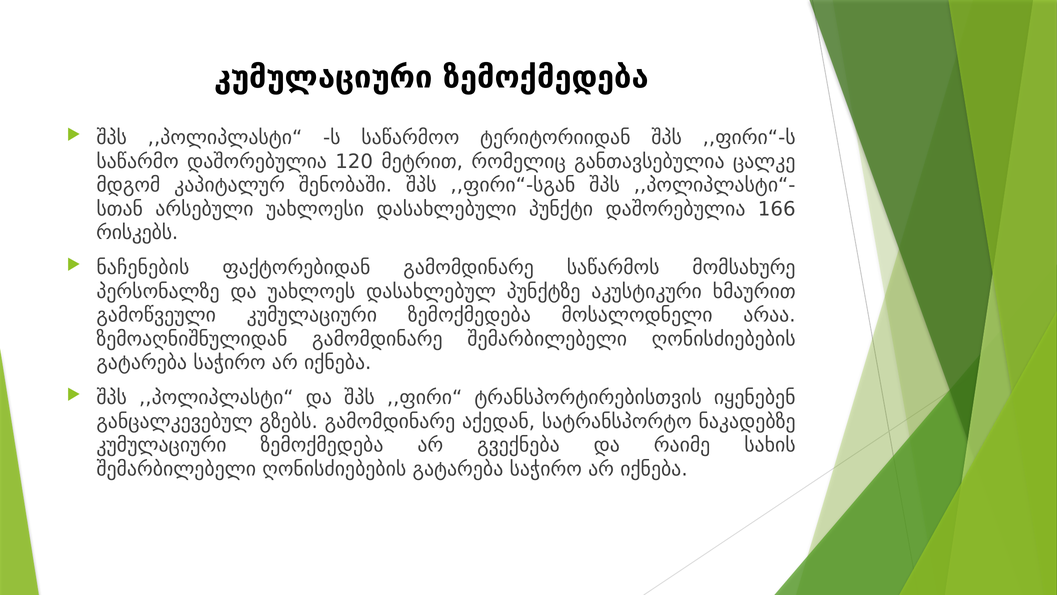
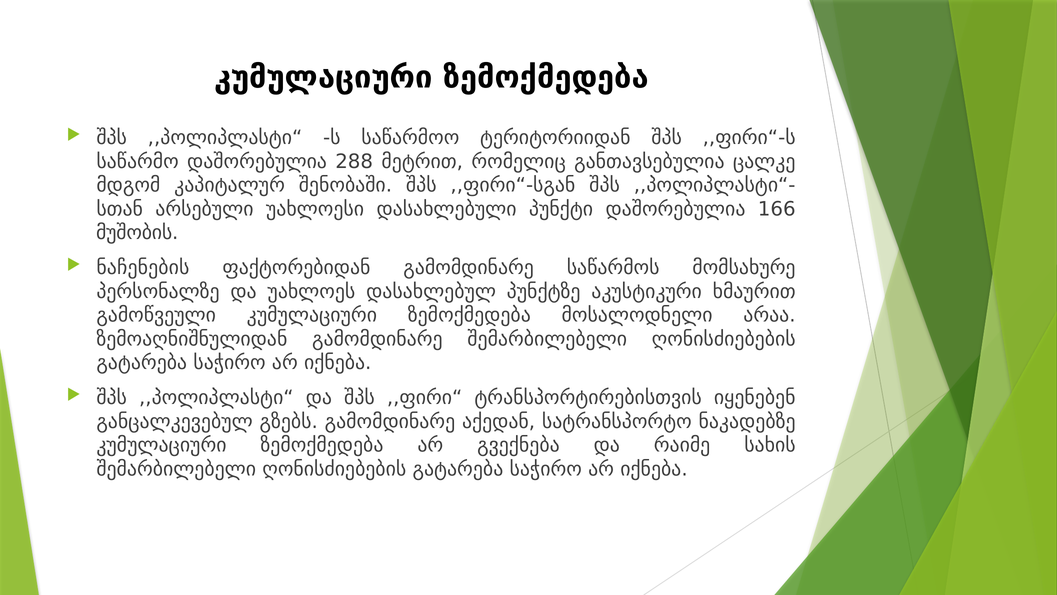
120: 120 -> 288
რისკებს: რისკებს -> მუშობის
